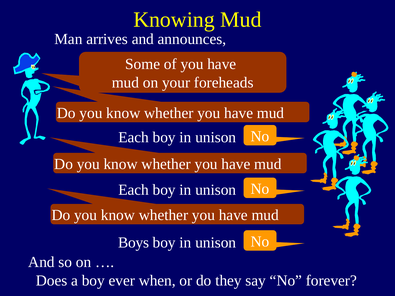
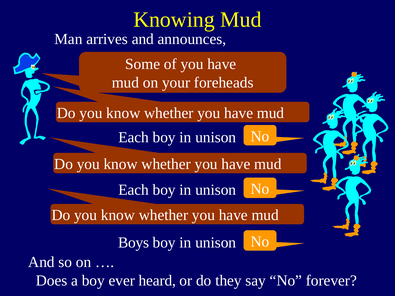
when: when -> heard
